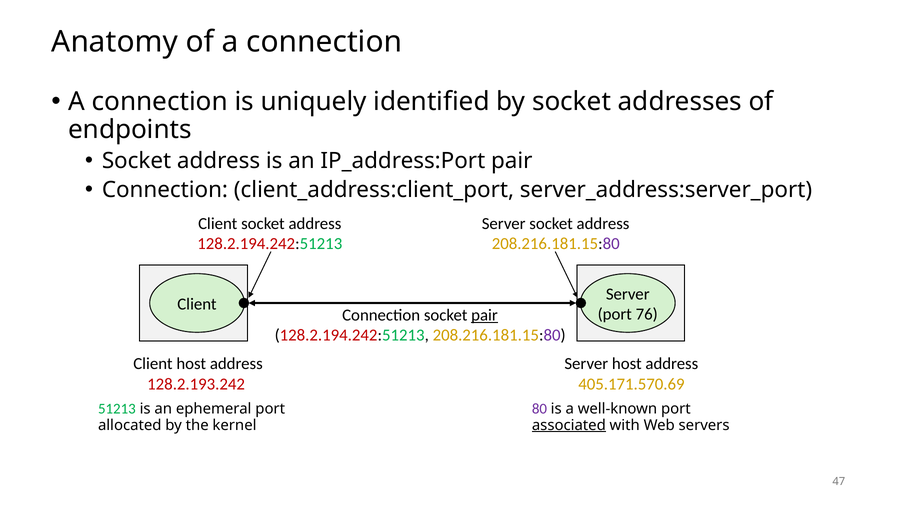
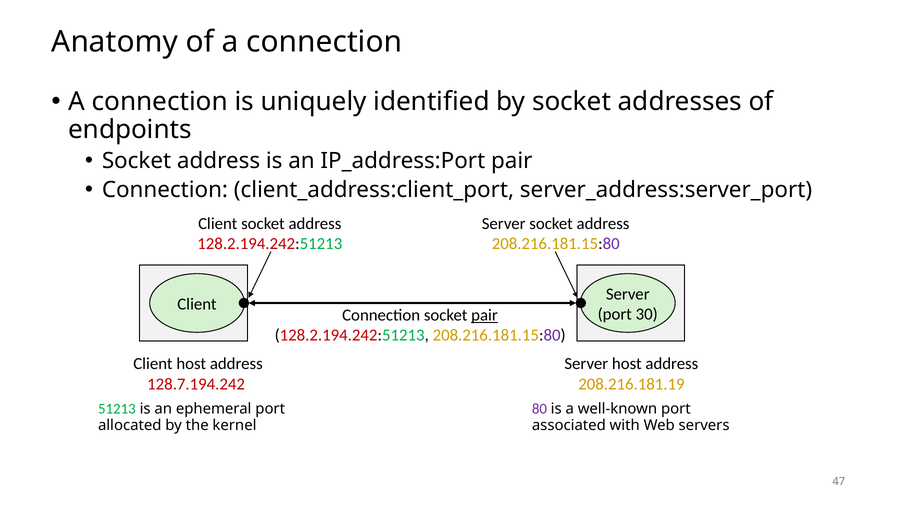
76: 76 -> 30
128.2.193.242: 128.2.193.242 -> 128.7.194.242
405.171.570.69: 405.171.570.69 -> 208.216.181.19
associated underline: present -> none
